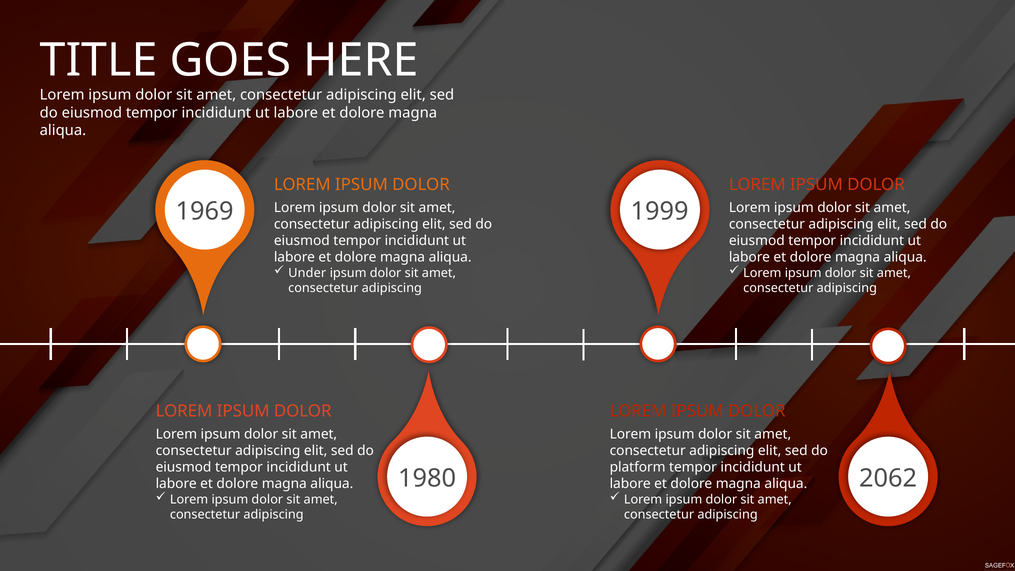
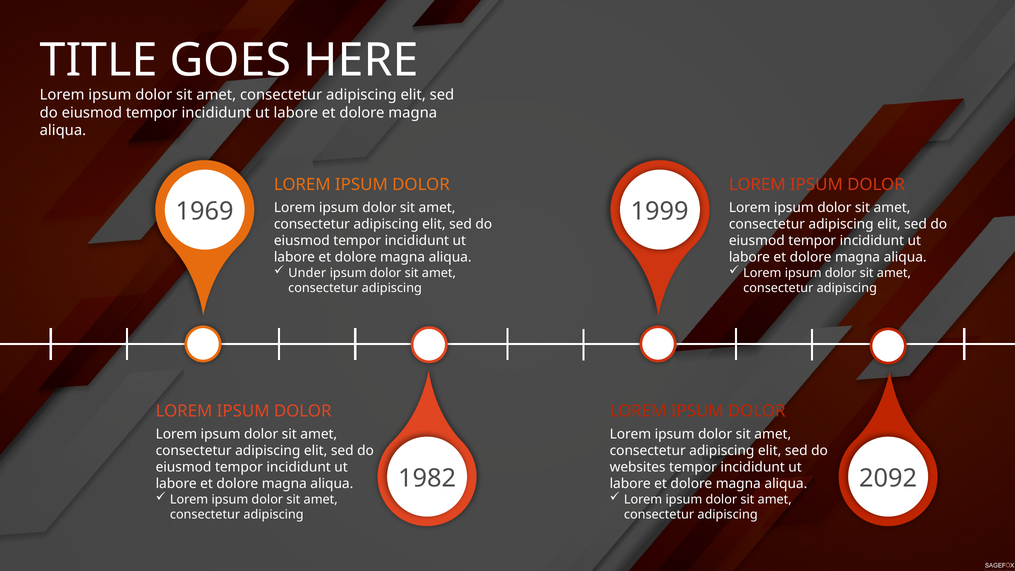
platform: platform -> websites
1980: 1980 -> 1982
2062: 2062 -> 2092
